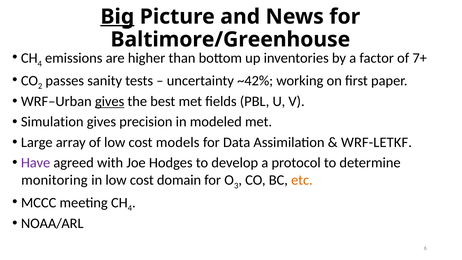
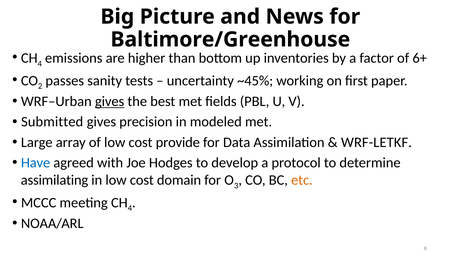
Big underline: present -> none
7+: 7+ -> 6+
~42%: ~42% -> ~45%
Simulation: Simulation -> Submitted
models: models -> provide
Have colour: purple -> blue
monitoring: monitoring -> assimilating
